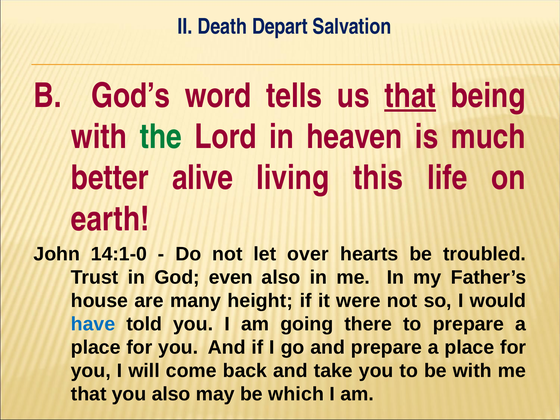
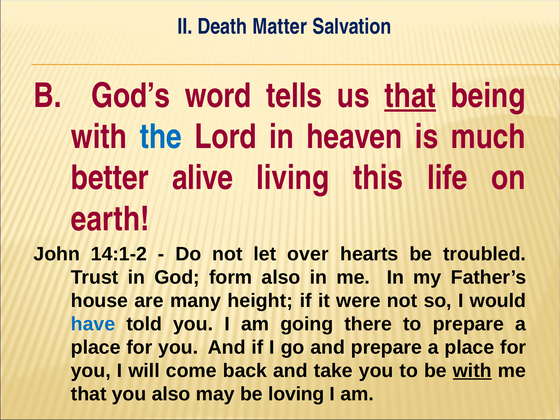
Depart: Depart -> Matter
the colour: green -> blue
14:1-0: 14:1-0 -> 14:1-2
even: even -> form
with at (472, 371) underline: none -> present
which: which -> loving
